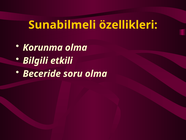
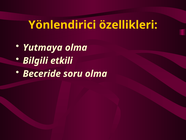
Sunabilmeli: Sunabilmeli -> Yönlendirici
Korunma: Korunma -> Yutmaya
